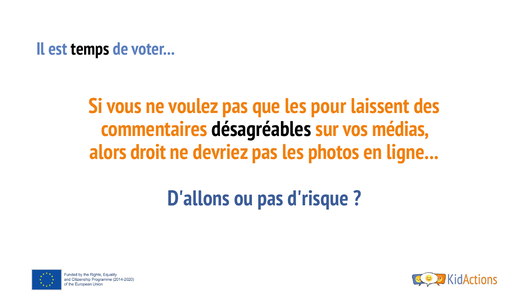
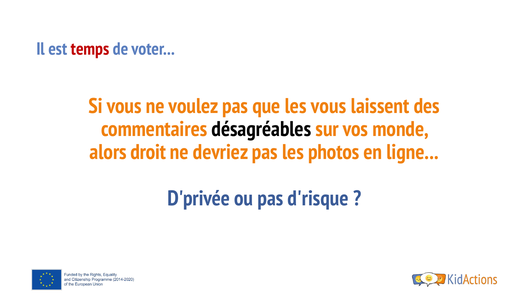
temps colour: black -> red
les pour: pour -> vous
médias: médias -> monde
D'allons: D'allons -> D'privée
